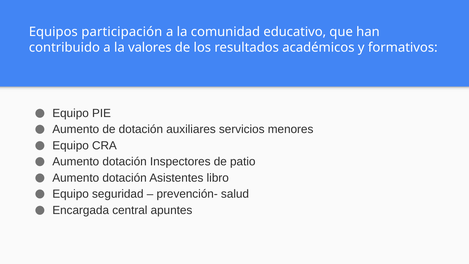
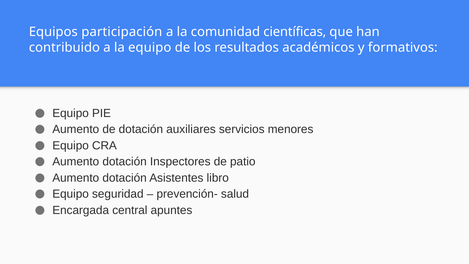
educativo: educativo -> científicas
la valores: valores -> equipo
